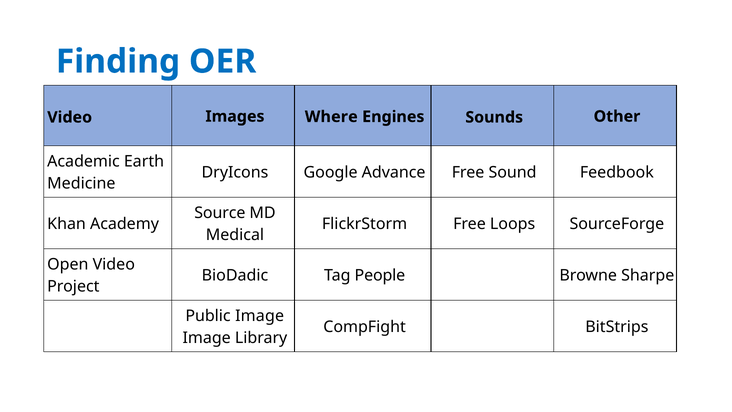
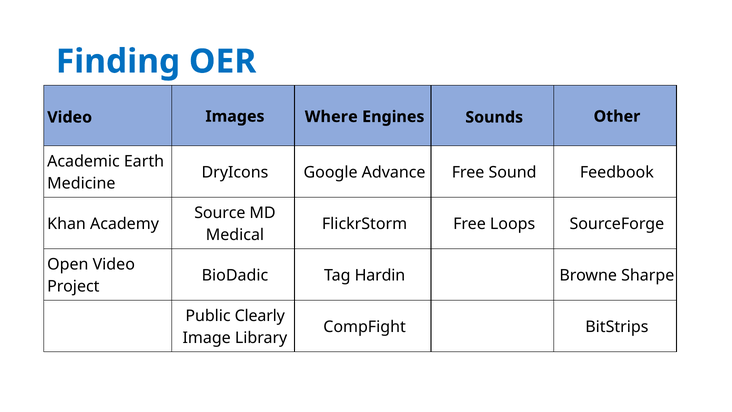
People: People -> Hardin
Public Image: Image -> Clearly
